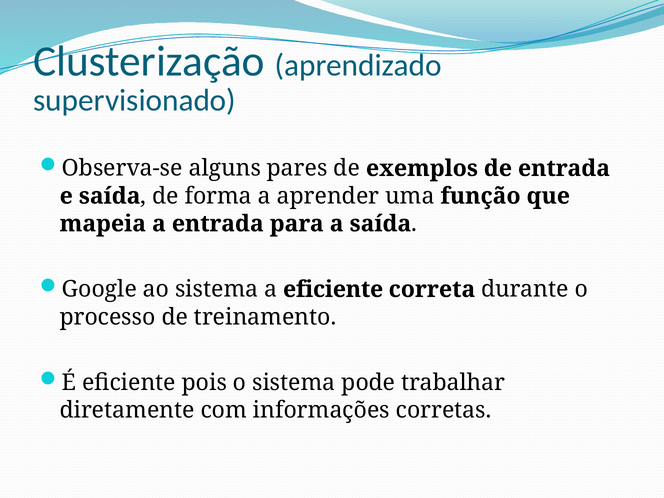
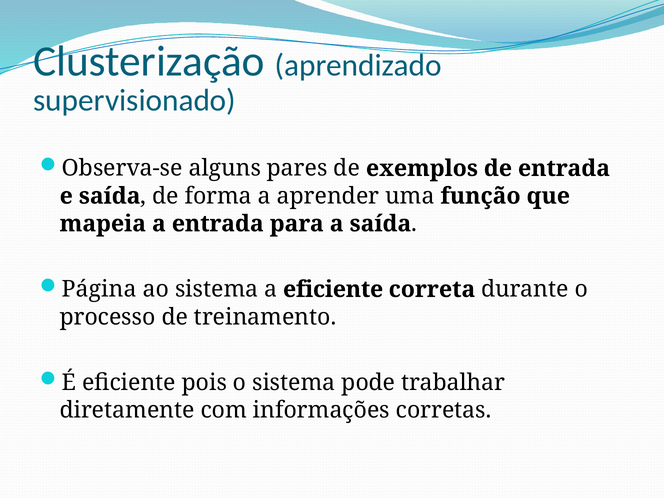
Google: Google -> Página
